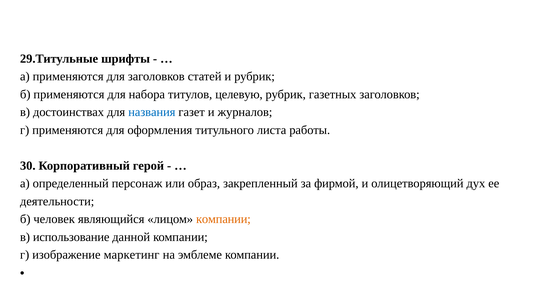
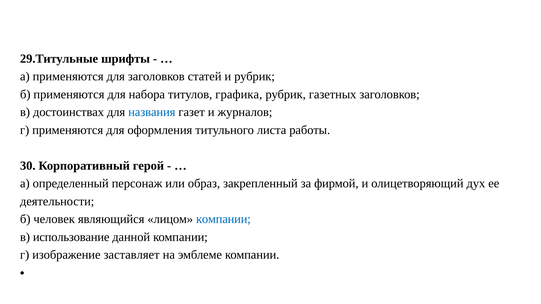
целевую: целевую -> графика
компании at (223, 219) colour: orange -> blue
маркетинг: маркетинг -> заставляет
